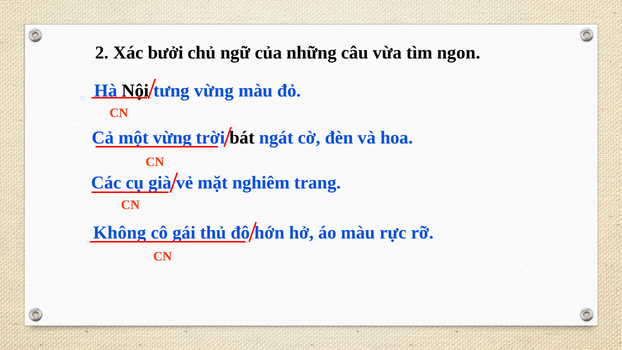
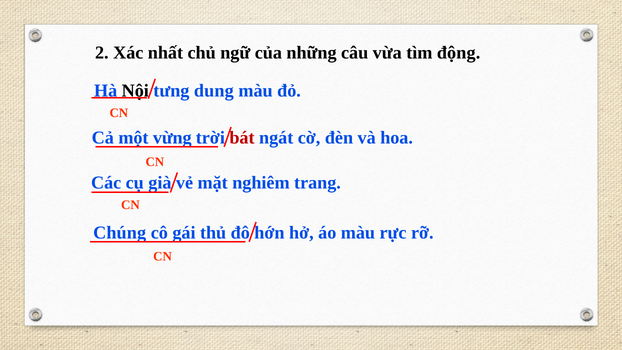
bưởi: bưởi -> nhất
ngon: ngon -> động
tưng vừng: vừng -> dung
bát colour: black -> red
Không: Không -> Chúng
